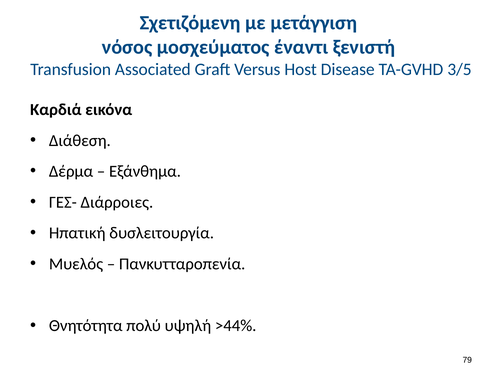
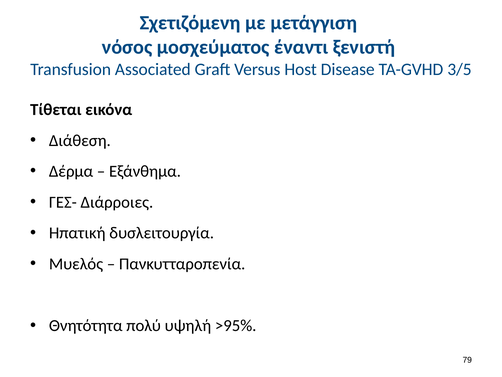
Καρδιά: Καρδιά -> Τίθεται
>44%: >44% -> >95%
